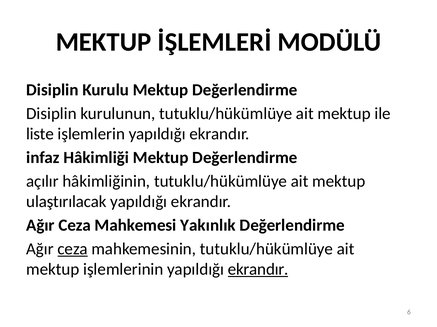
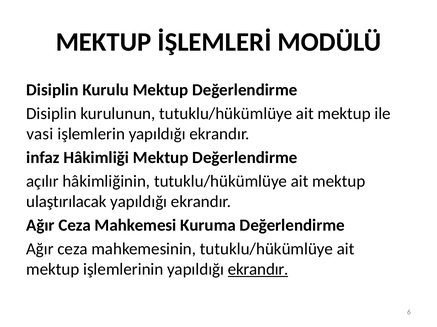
liste: liste -> vasi
Yakınlık: Yakınlık -> Kuruma
ceza at (73, 250) underline: present -> none
